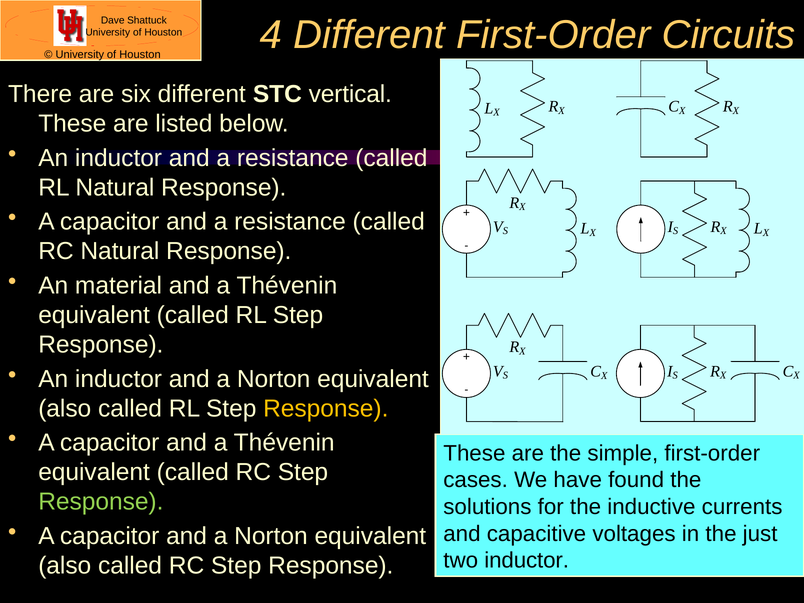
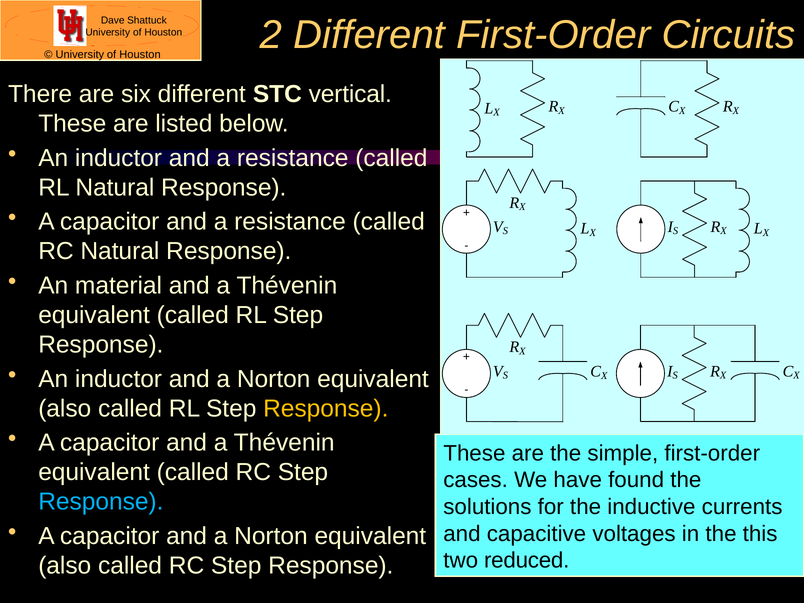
4: 4 -> 2
Response at (101, 502) colour: light green -> light blue
just: just -> this
two inductor: inductor -> reduced
